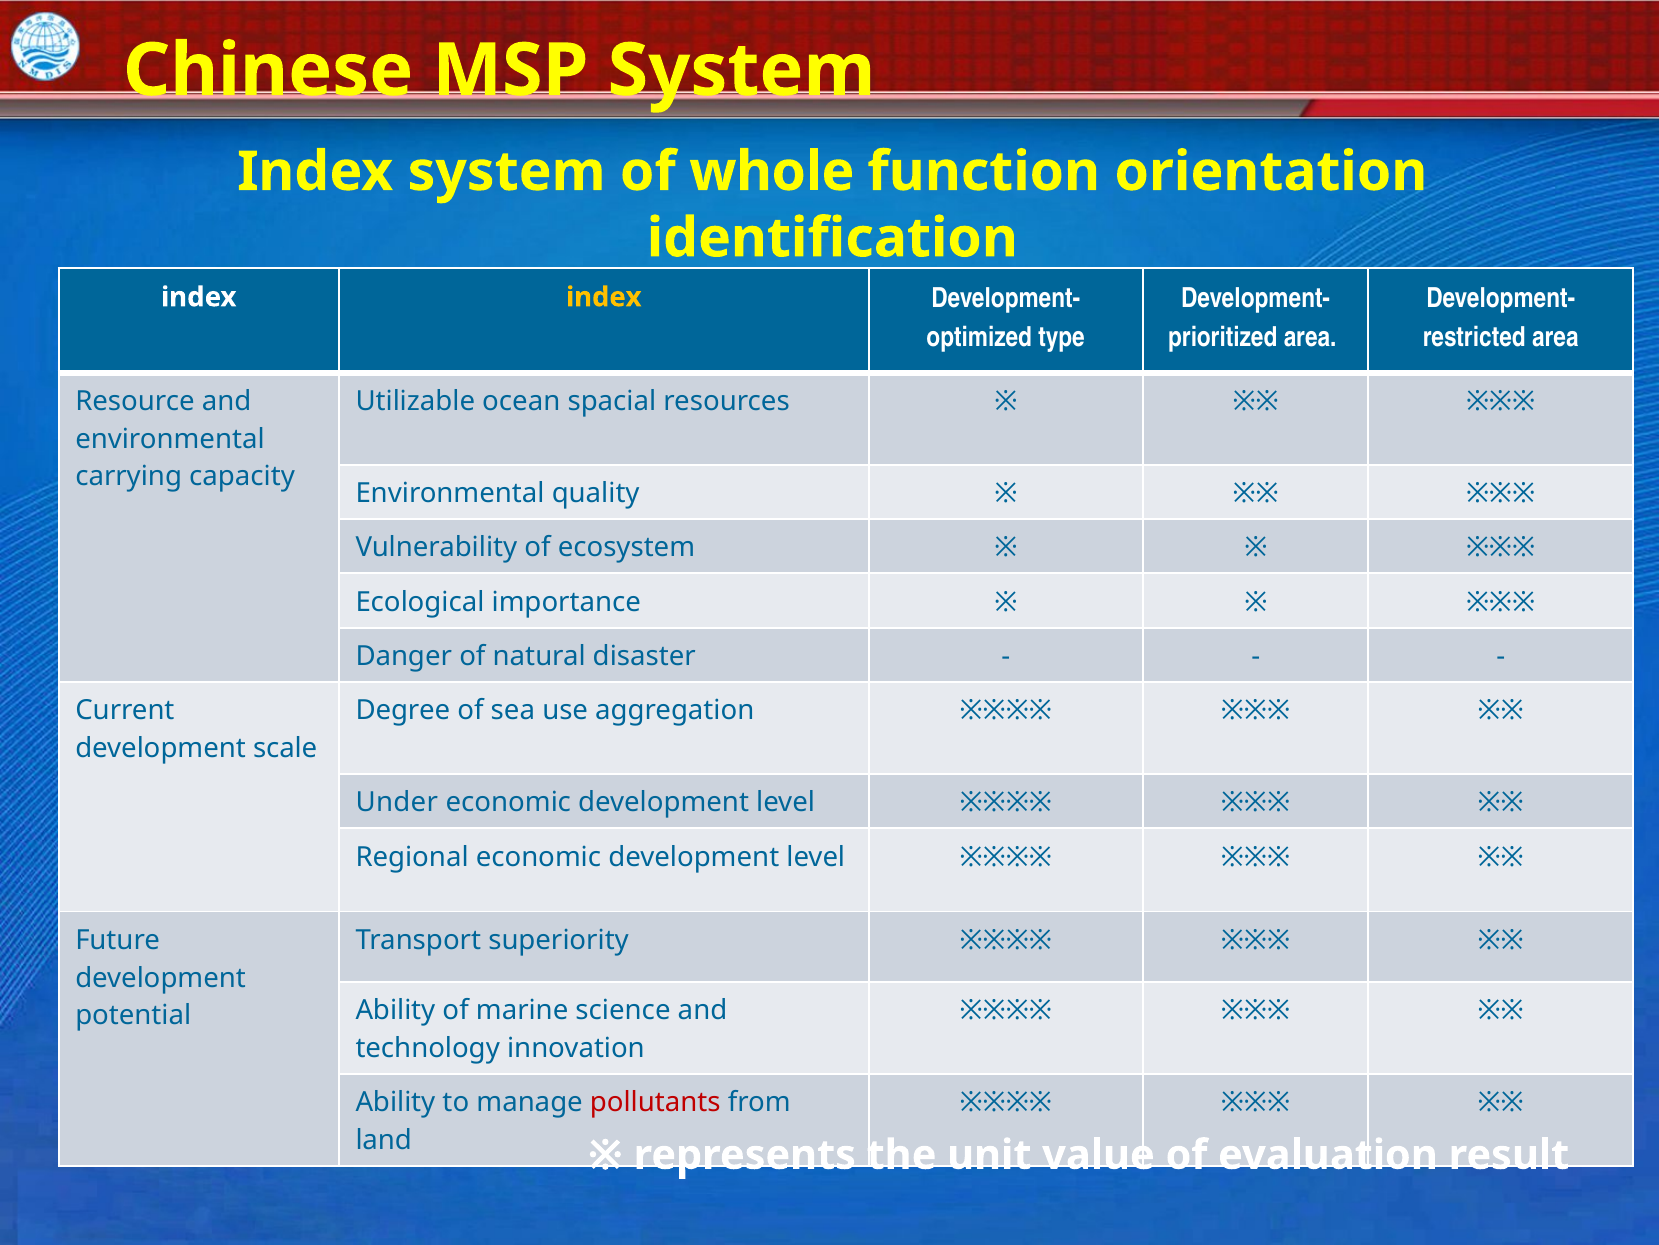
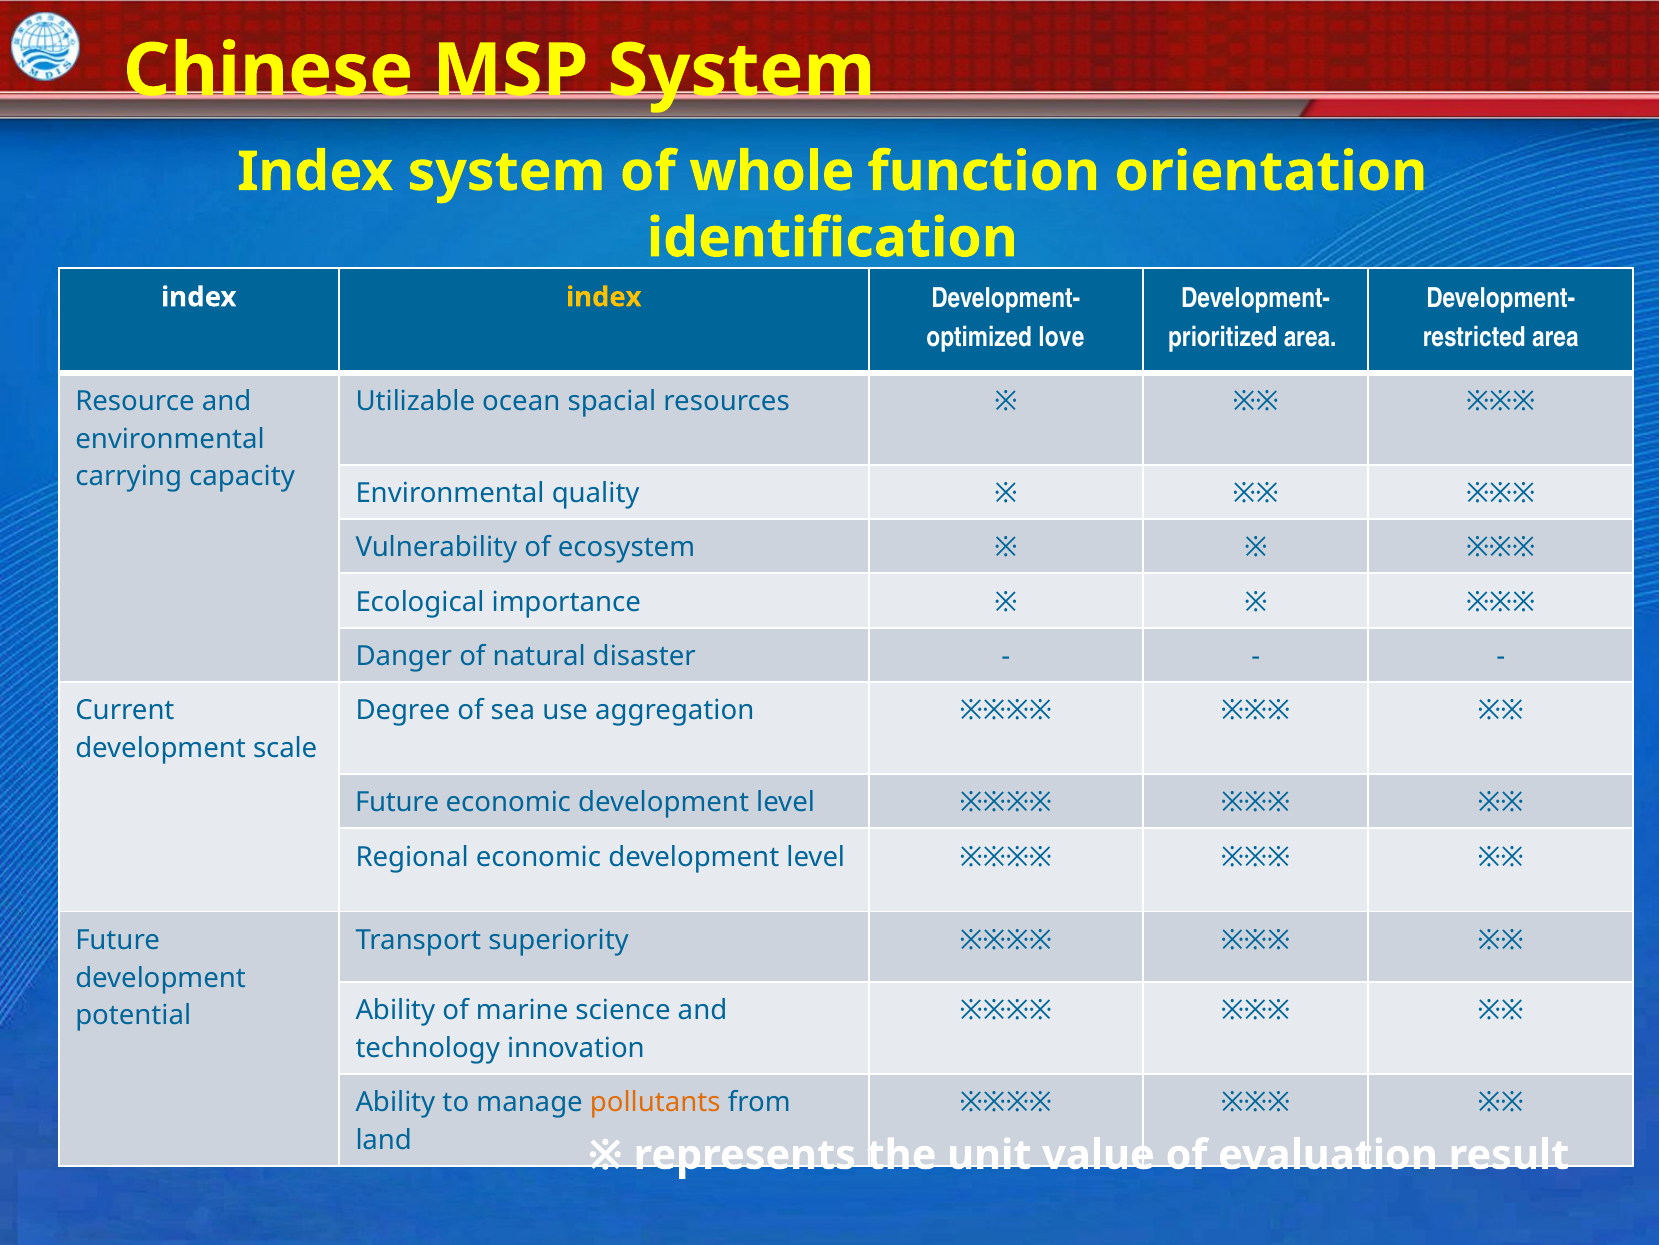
type: type -> love
Under at (397, 802): Under -> Future
pollutants colour: red -> orange
